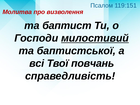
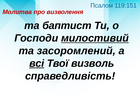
баптистської: баптистської -> засоромлений
всі underline: none -> present
повчань: повчань -> визволь
